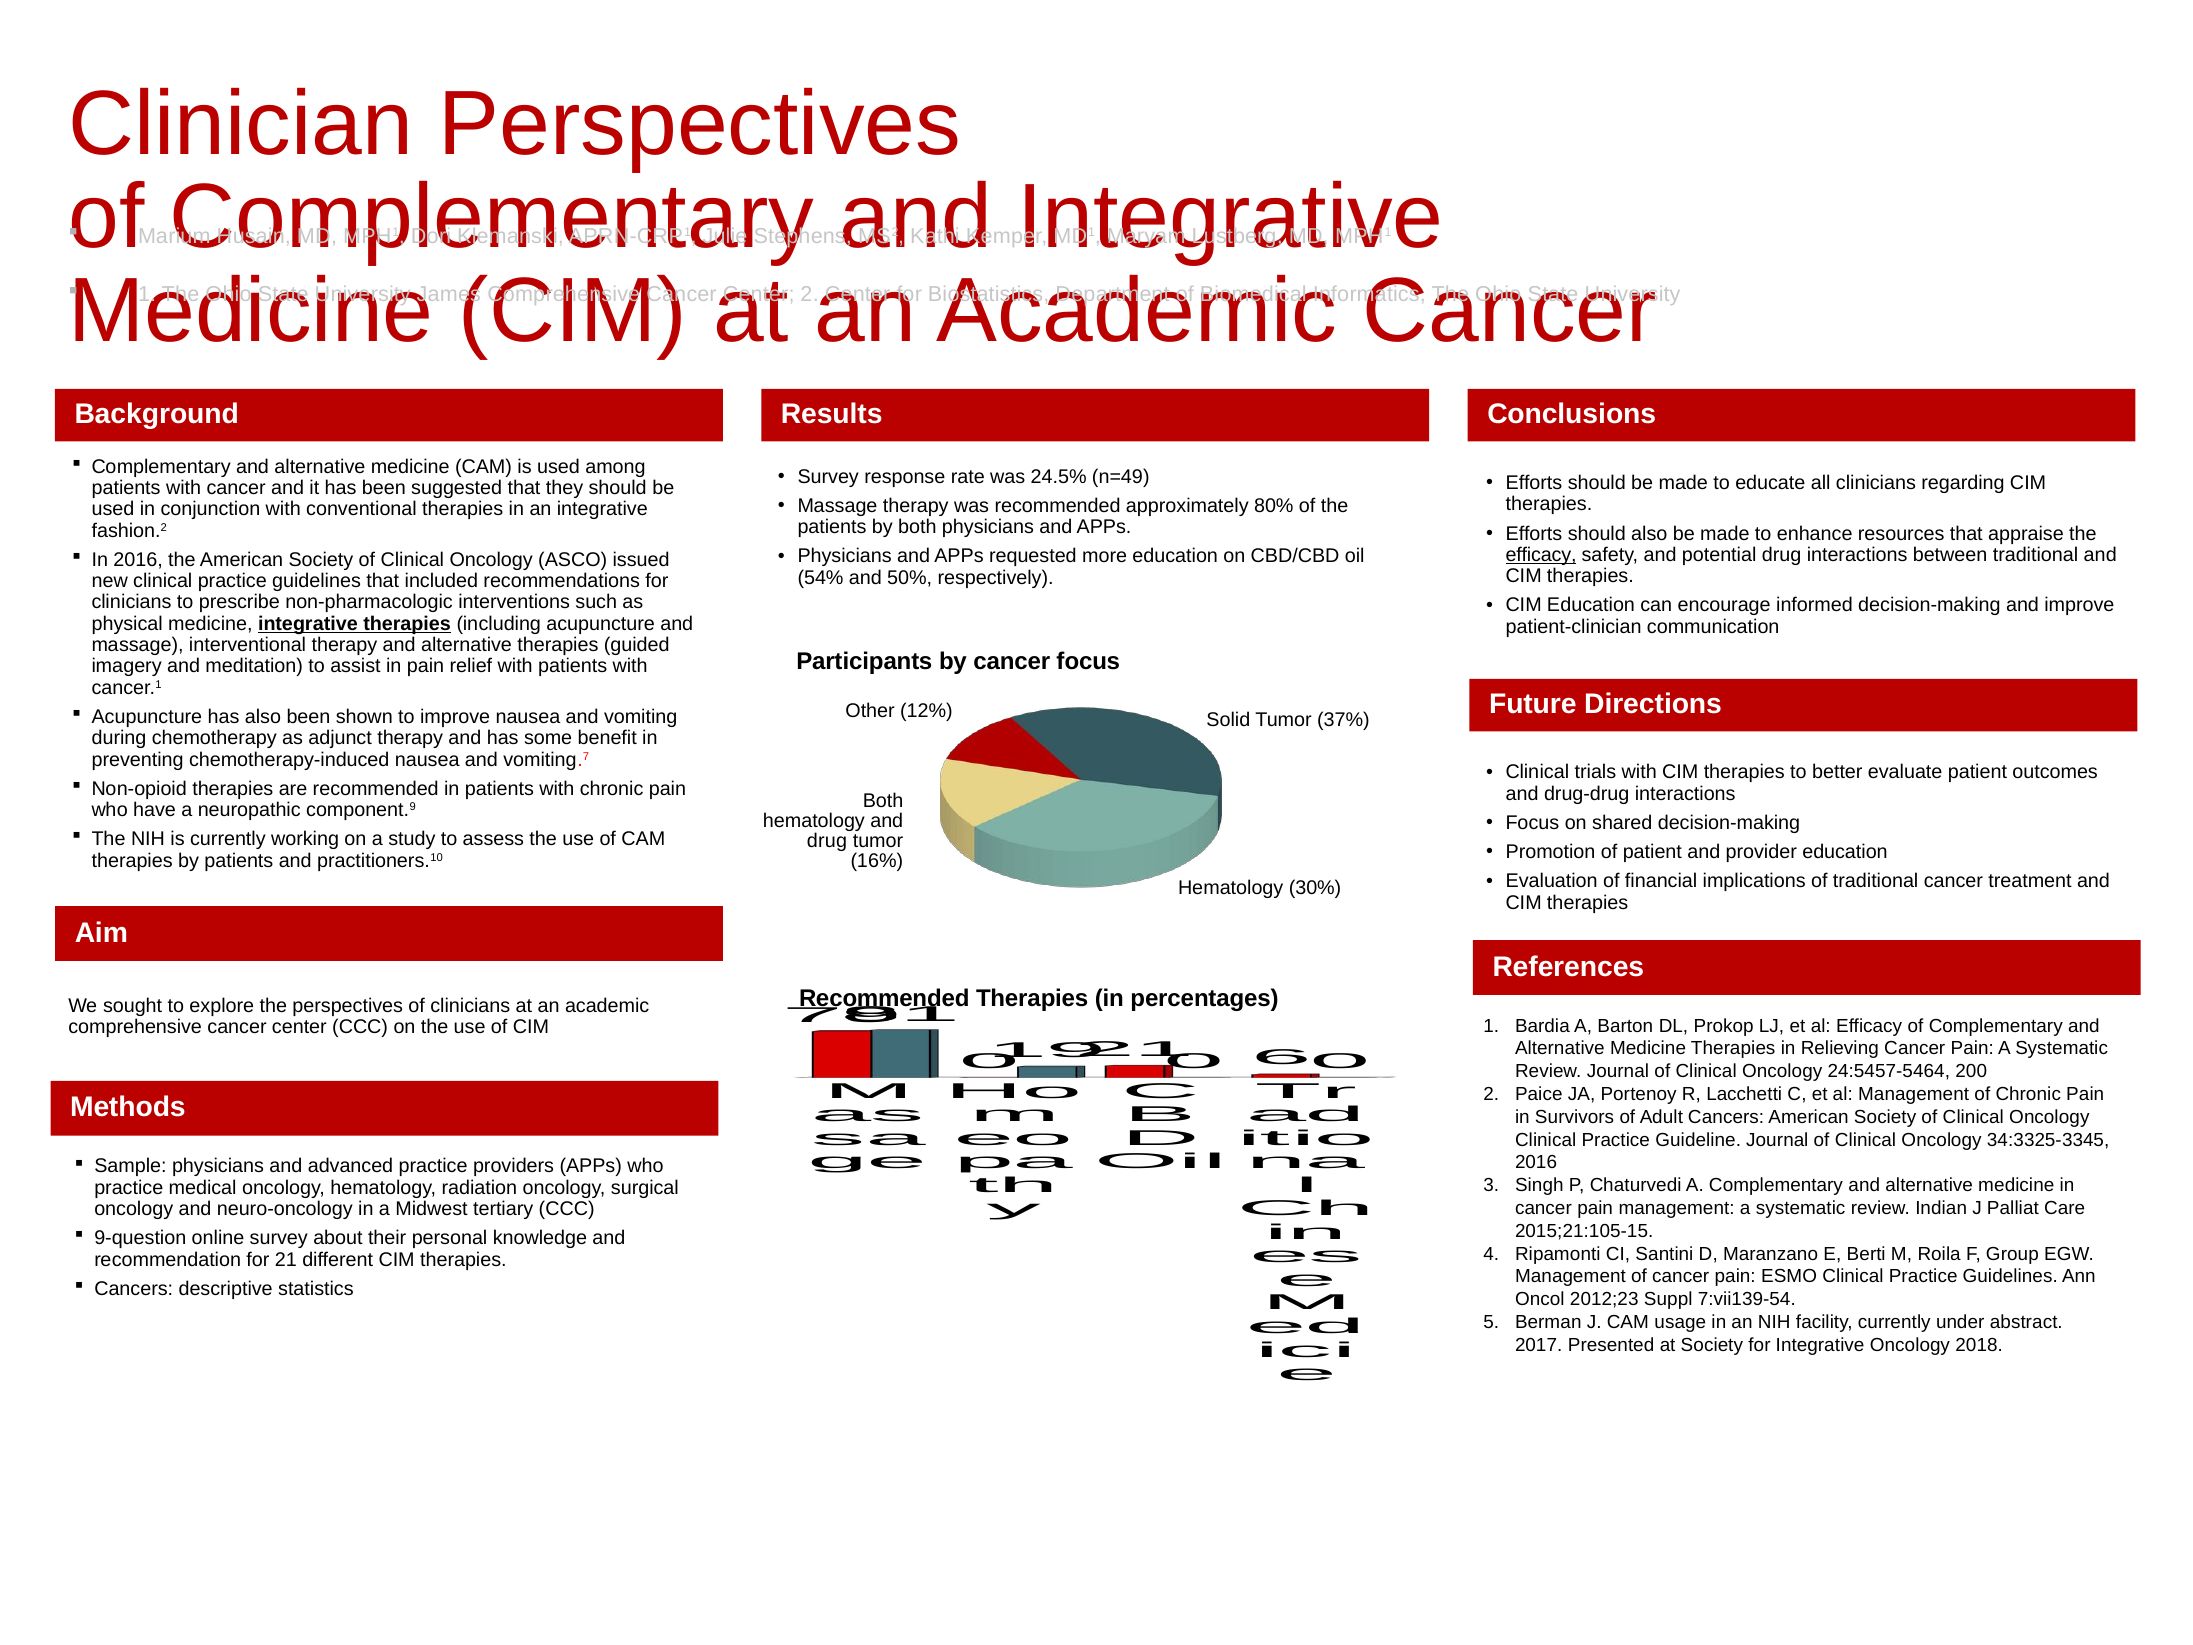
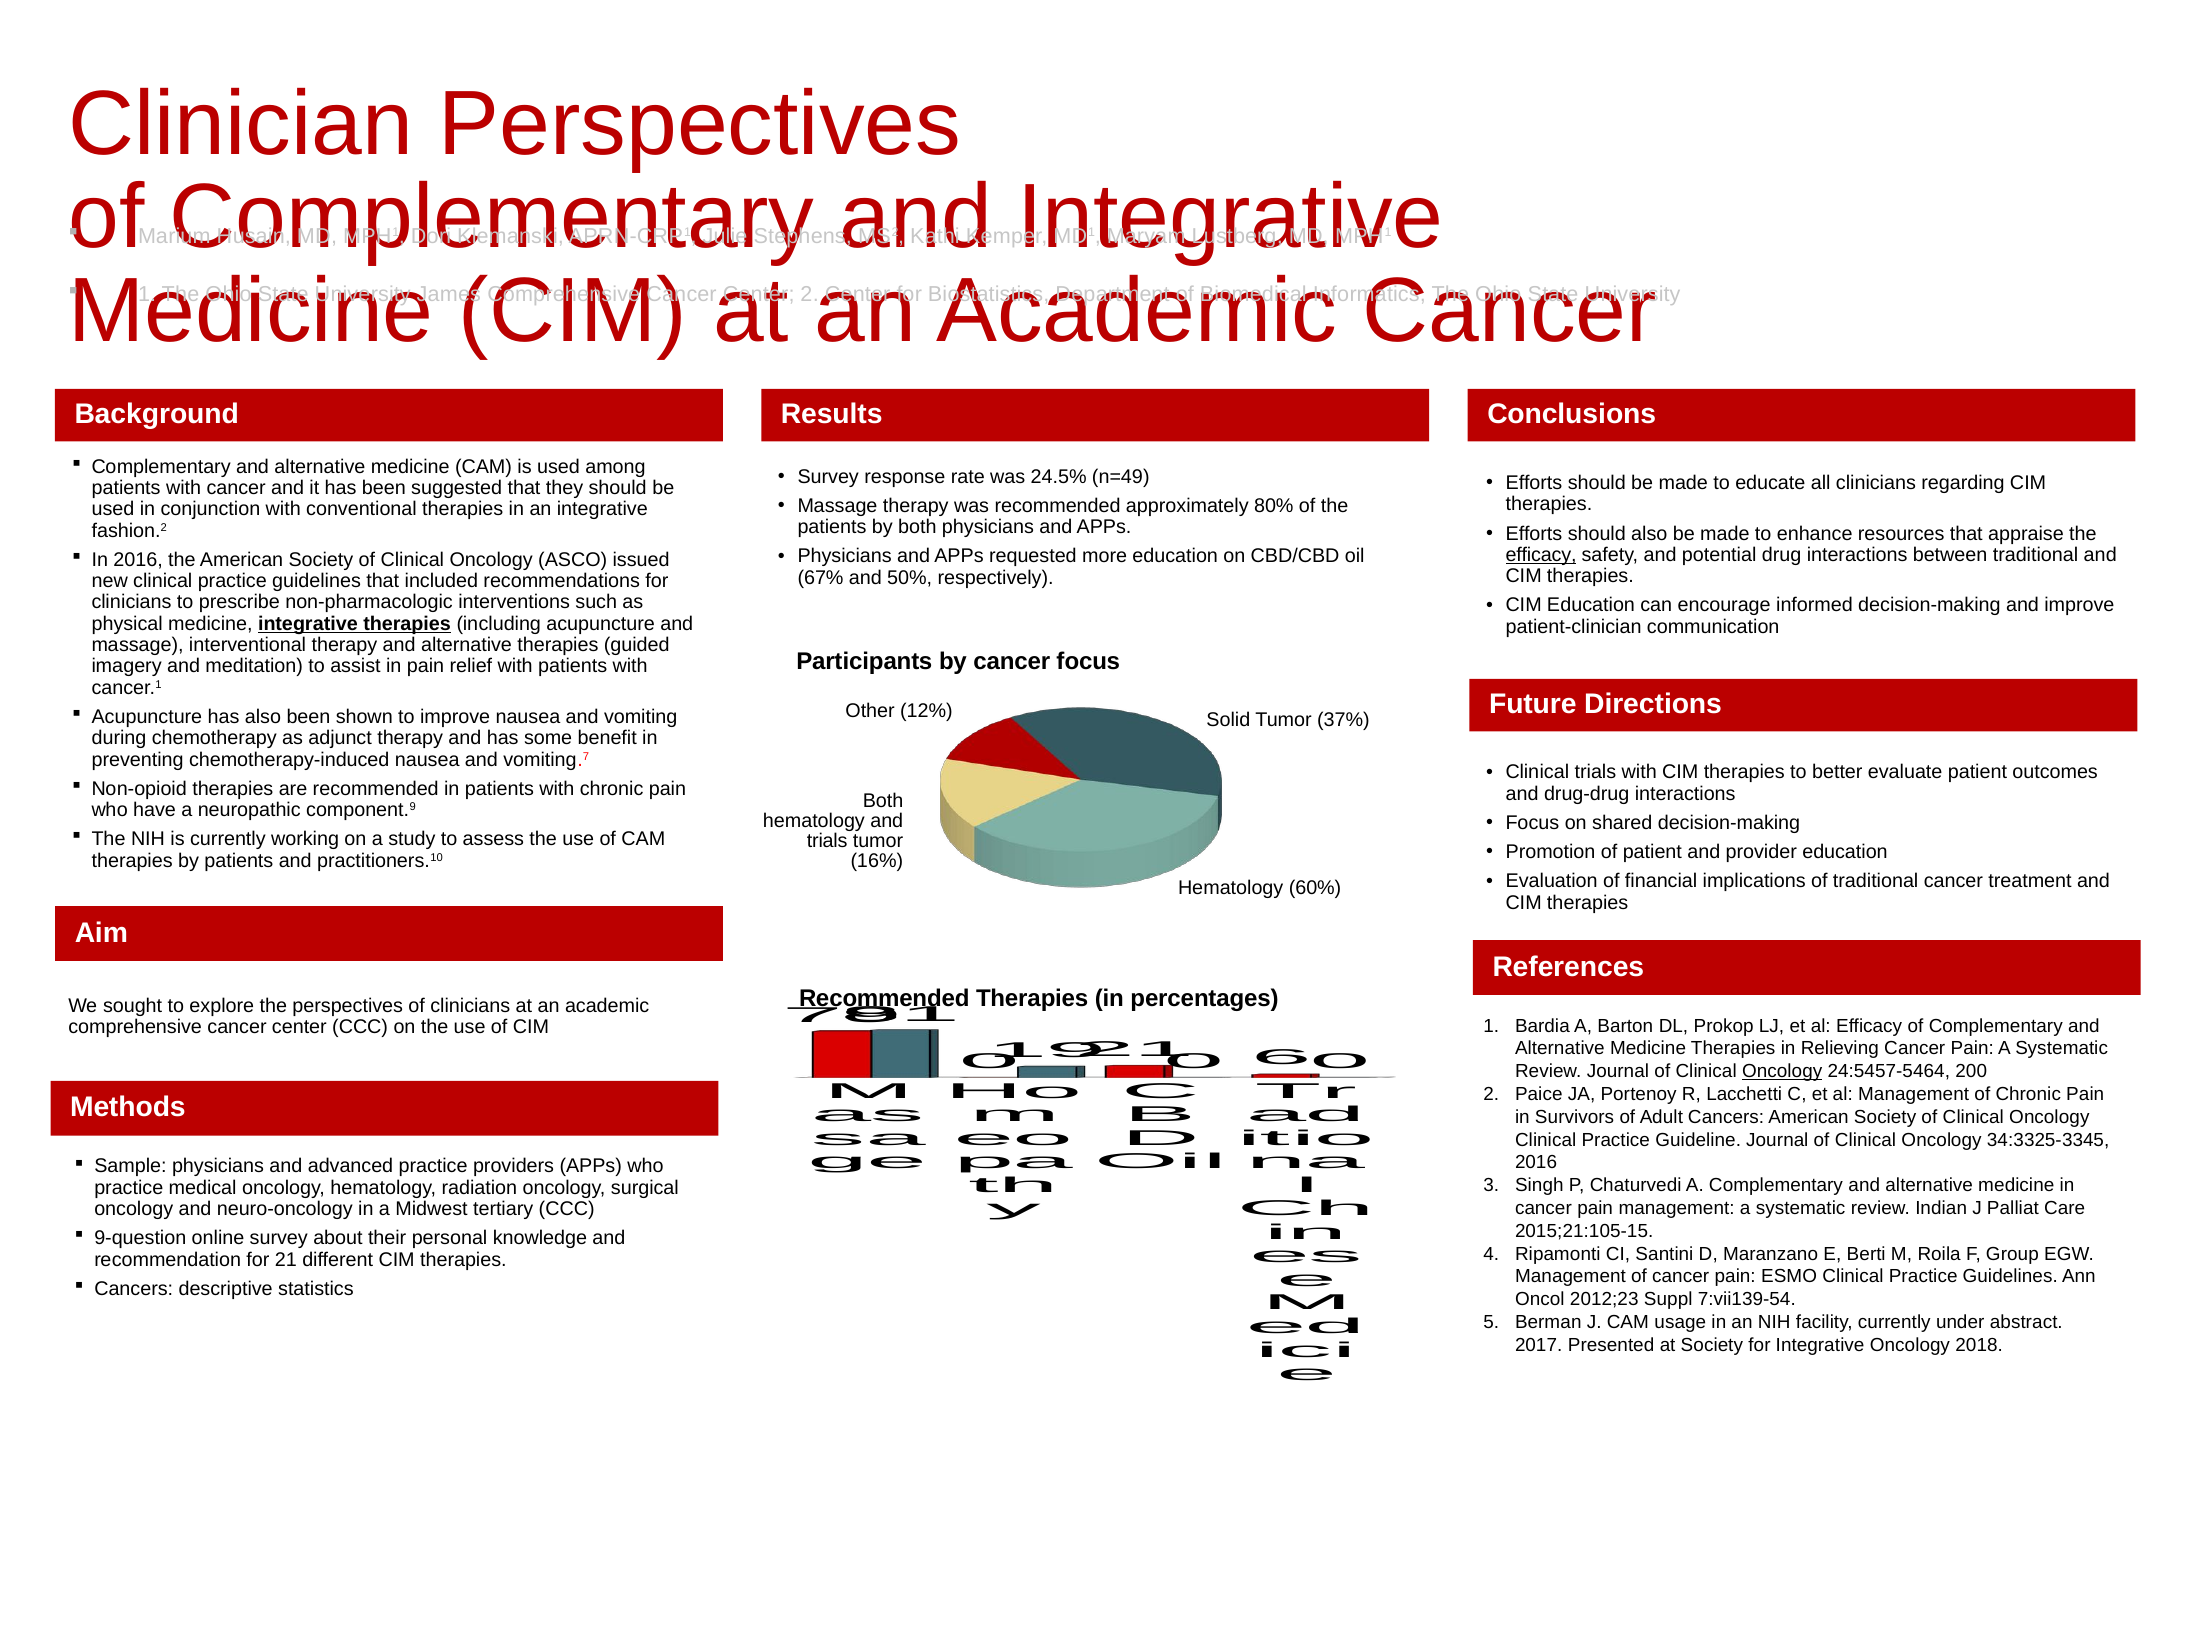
54%: 54% -> 67%
drug at (827, 841): drug -> trials
30%: 30% -> 60%
Oncology at (1782, 1071) underline: none -> present
